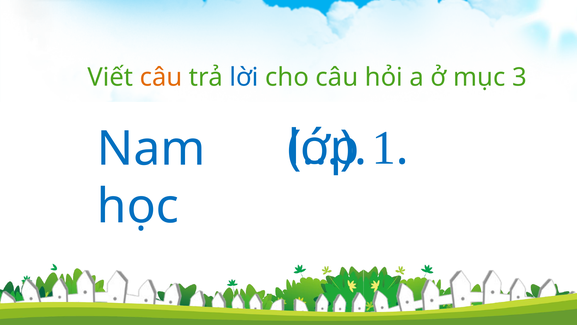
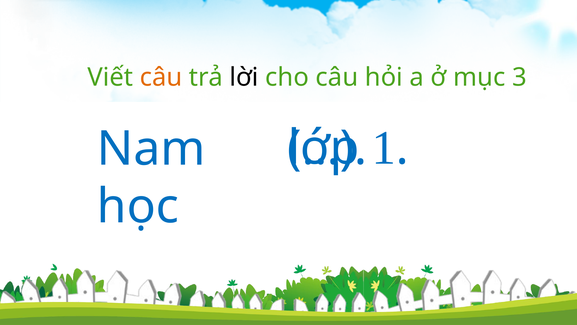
lời colour: blue -> black
